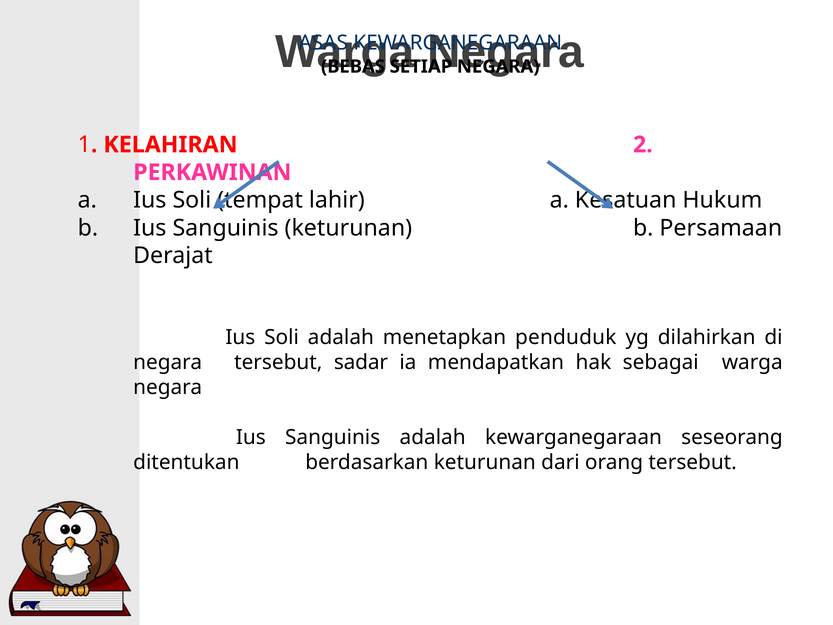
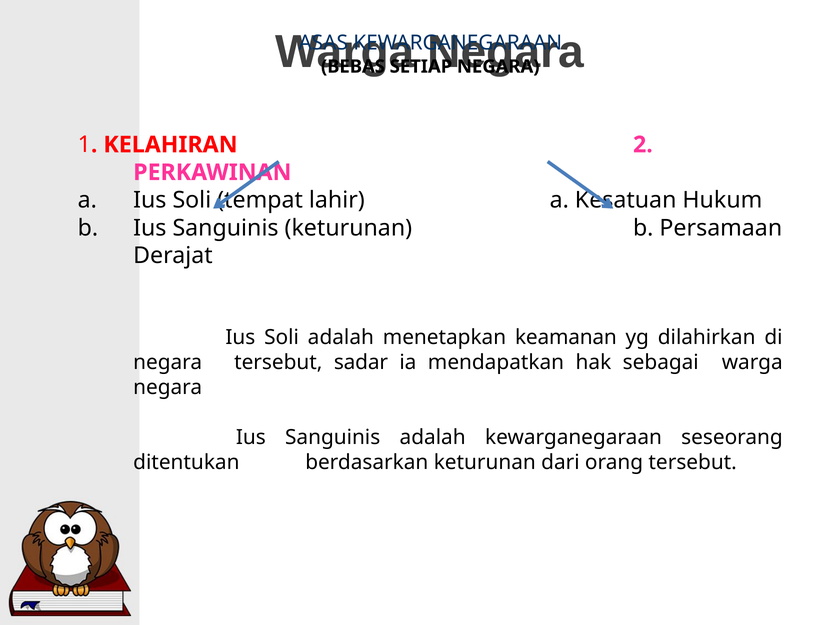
penduduk: penduduk -> keamanan
